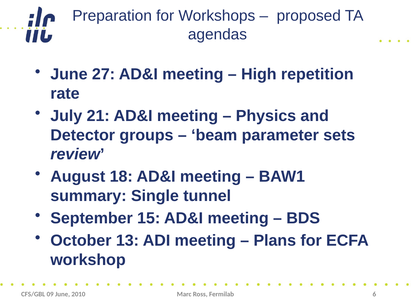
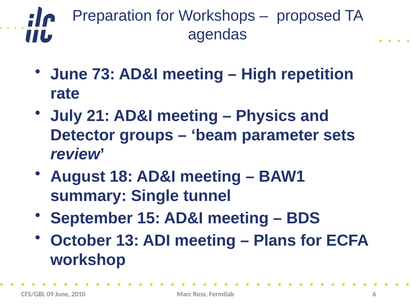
27: 27 -> 73
